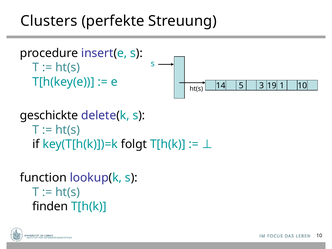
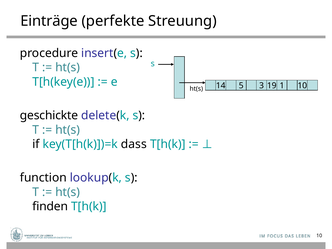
Clusters: Clusters -> Einträge
folgt: folgt -> dass
